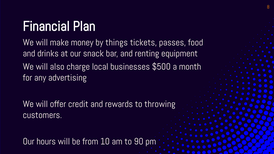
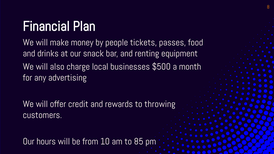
things: things -> people
90: 90 -> 85
